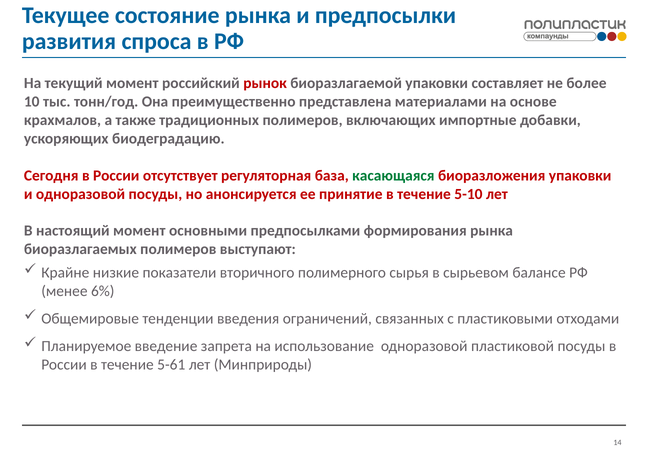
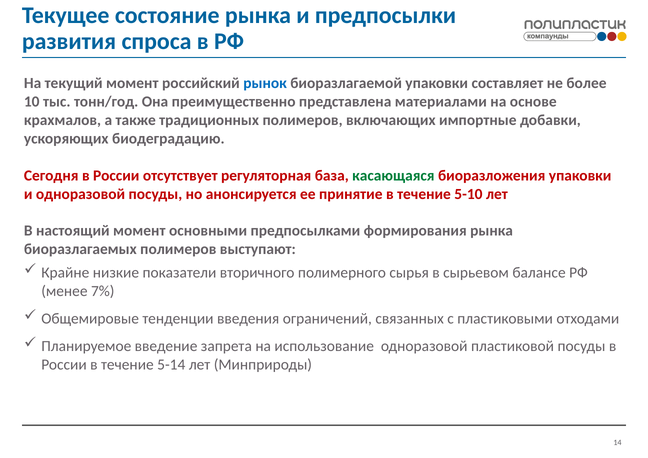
рынок colour: red -> blue
6%: 6% -> 7%
5-61: 5-61 -> 5-14
